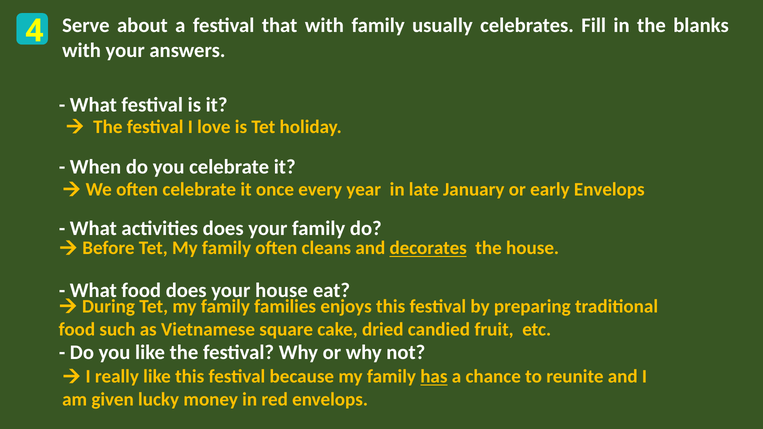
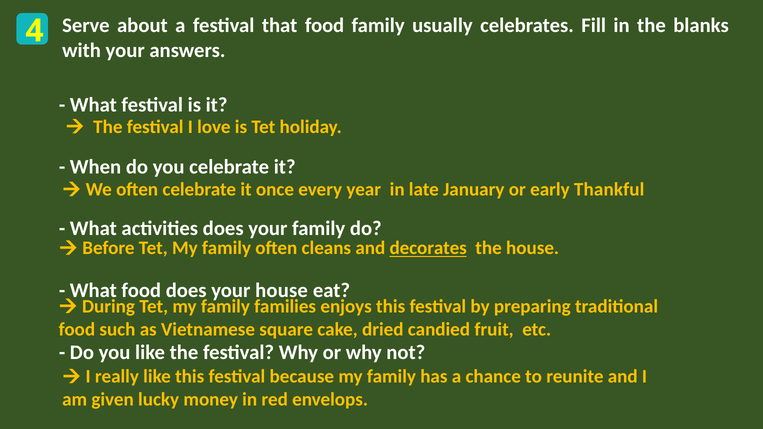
that with: with -> food
early Envelops: Envelops -> Thankful
has underline: present -> none
